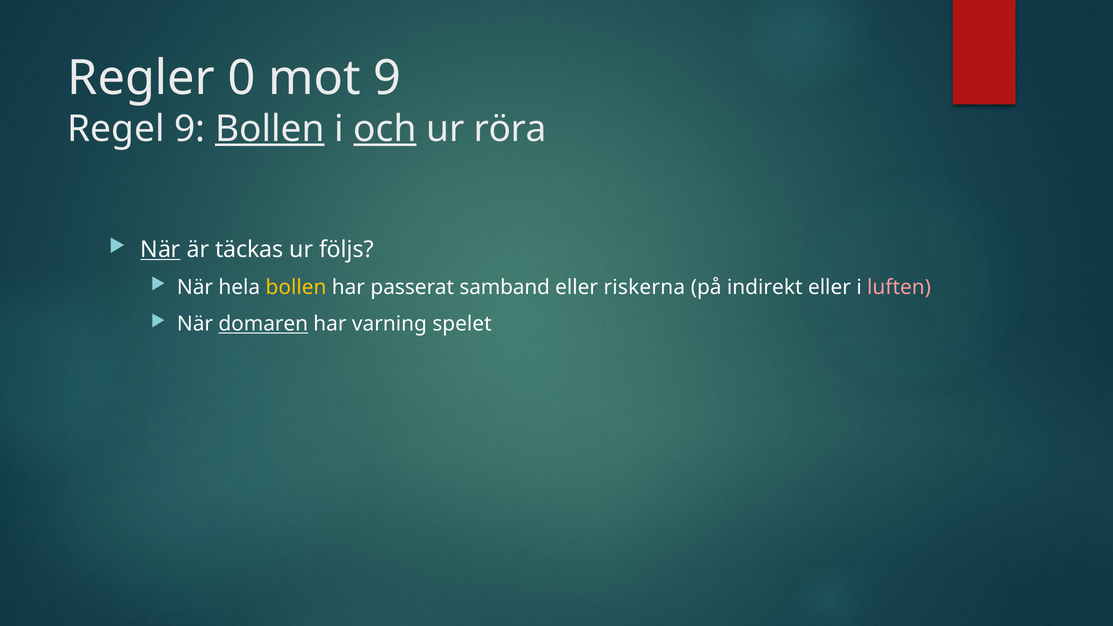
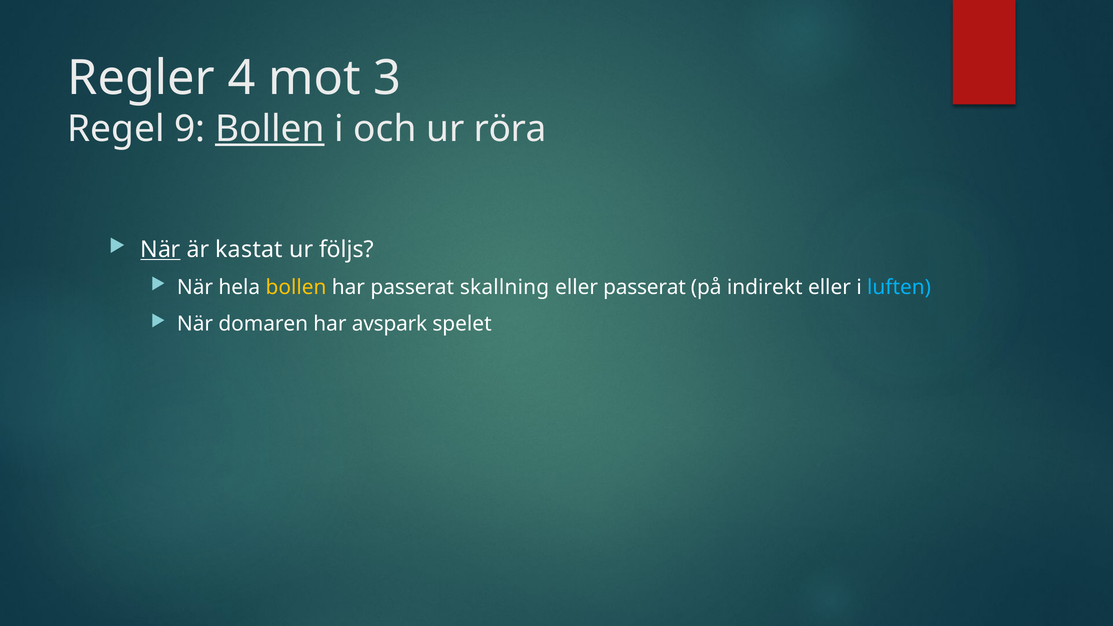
0: 0 -> 4
mot 9: 9 -> 3
och underline: present -> none
täckas: täckas -> kastat
samband: samband -> skallning
eller riskerna: riskerna -> passerat
luften colour: pink -> light blue
domaren underline: present -> none
varning: varning -> avspark
